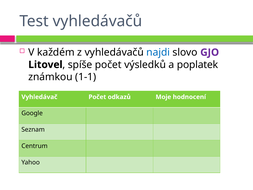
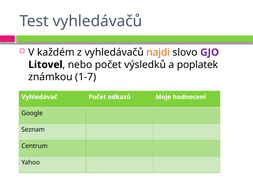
najdi colour: blue -> orange
spíše: spíše -> nebo
1-1: 1-1 -> 1-7
